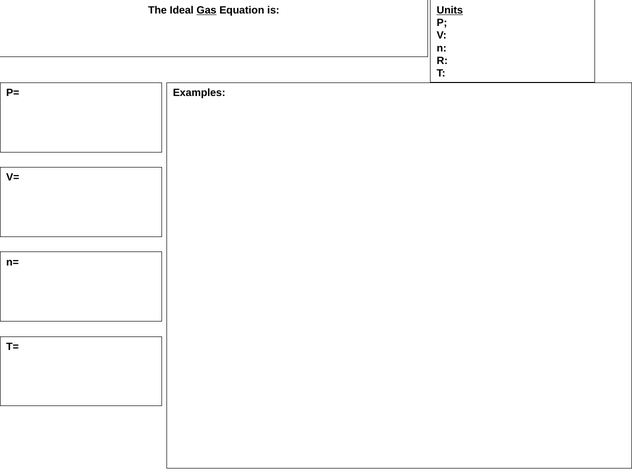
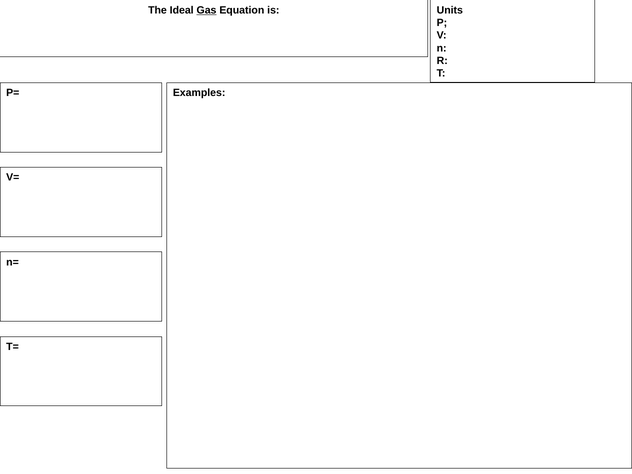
Units underline: present -> none
